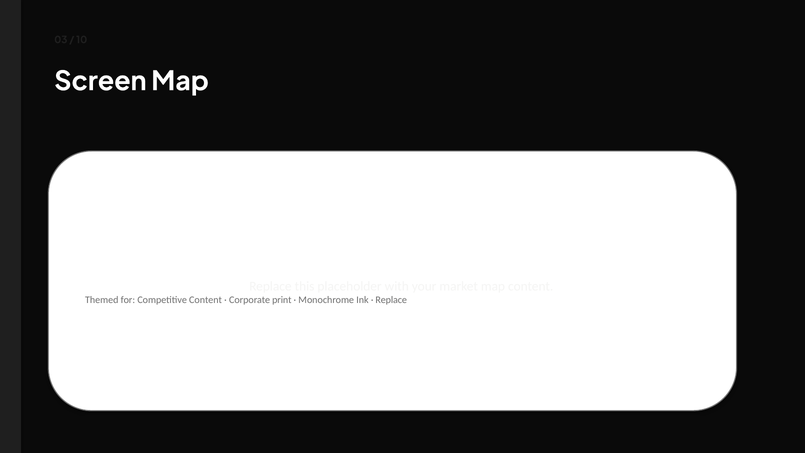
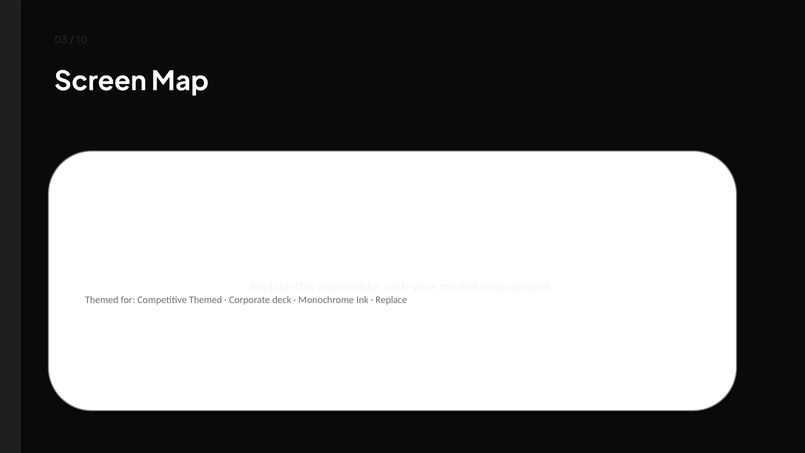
Competitive Content: Content -> Themed
print: print -> deck
